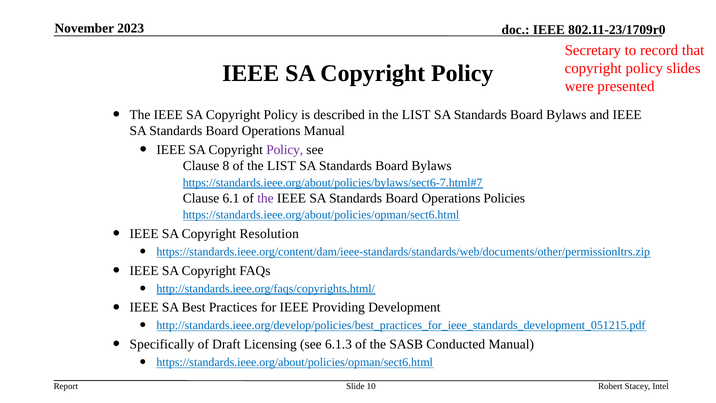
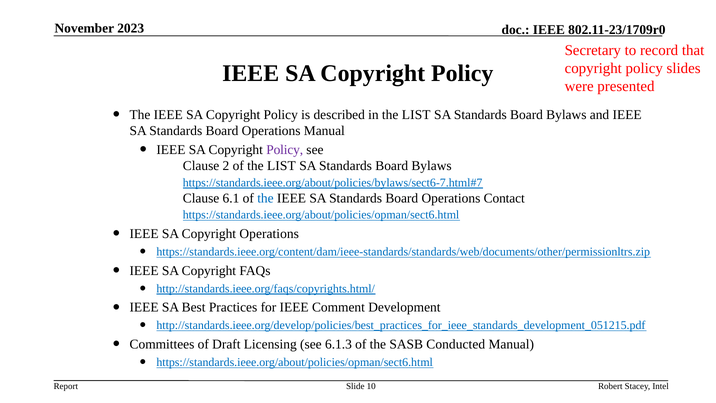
8: 8 -> 2
the at (265, 198) colour: purple -> blue
Policies: Policies -> Contact
Copyright Resolution: Resolution -> Operations
Providing: Providing -> Comment
Specifically: Specifically -> Committees
